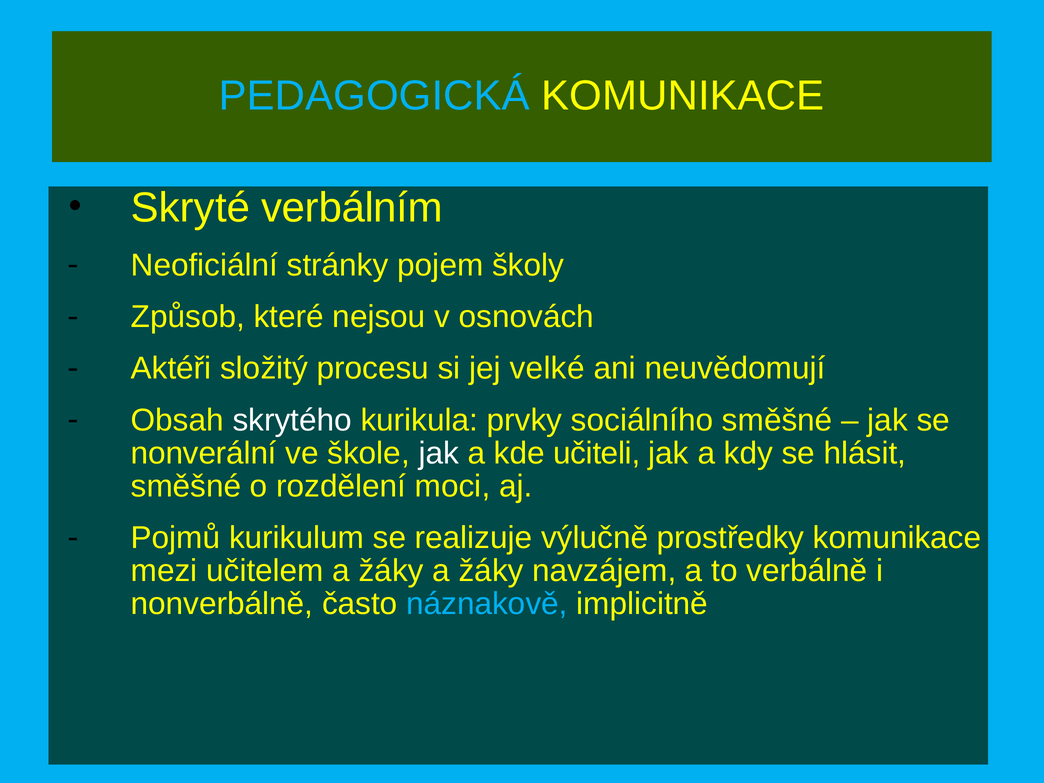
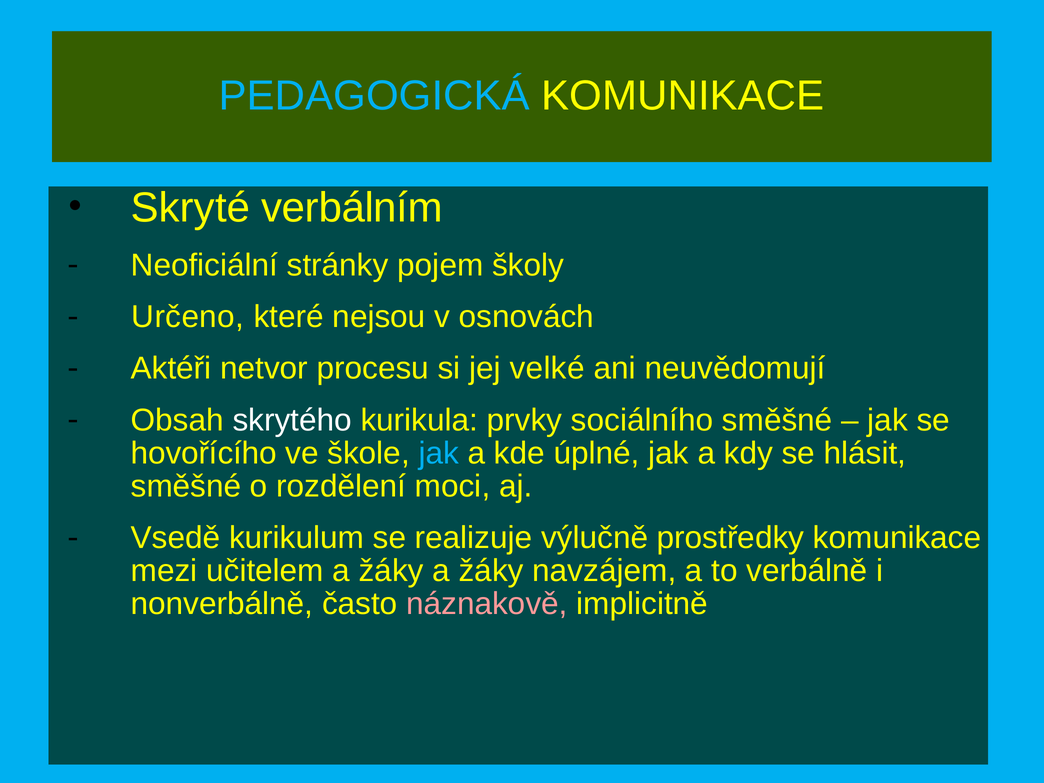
Způsob: Způsob -> Určeno
složitý: složitý -> netvor
nonverální: nonverální -> hovořícího
jak at (439, 453) colour: white -> light blue
učiteli: učiteli -> úplné
Pojmů: Pojmů -> Vsedě
náznakově colour: light blue -> pink
